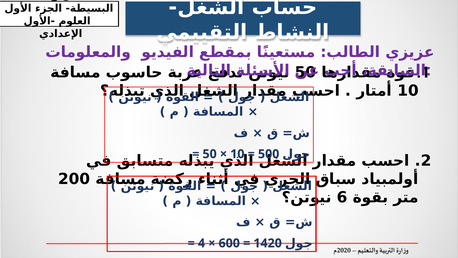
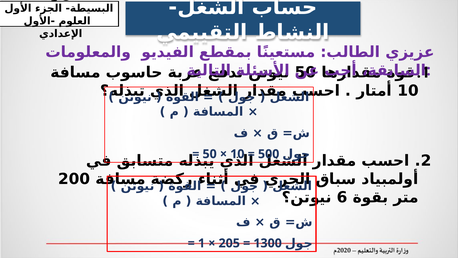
4: 4 -> 1
600: 600 -> 205
1420: 1420 -> 1300
